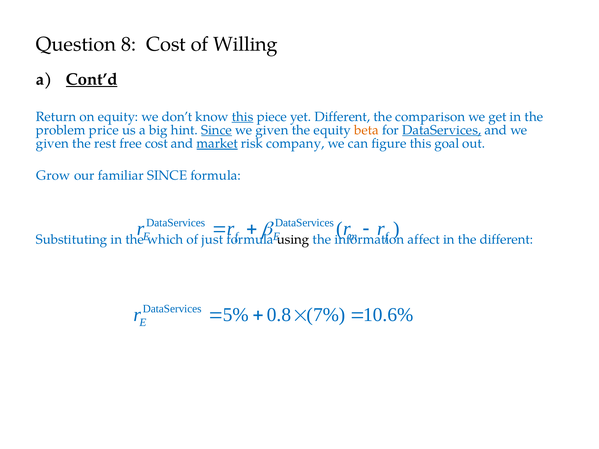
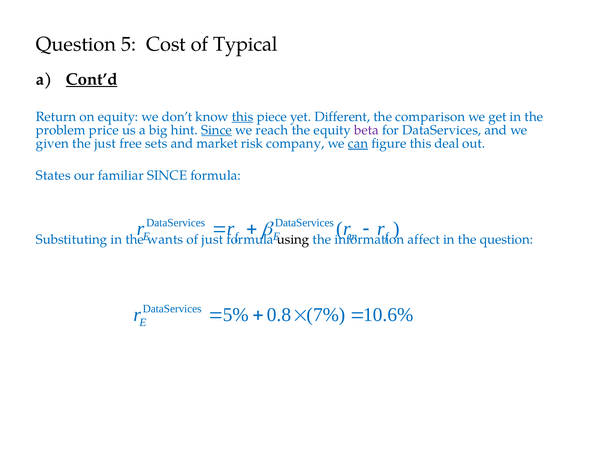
8: 8 -> 5
Willing: Willing -> Typical
given at (272, 130): given -> reach
beta colour: orange -> purple
DataServices at (442, 130) underline: present -> none
the rest: rest -> just
free cost: cost -> sets
market underline: present -> none
can underline: none -> present
goal: goal -> deal
Grow: Grow -> States
which: which -> wants
the different: different -> question
